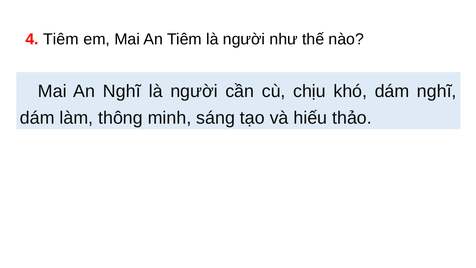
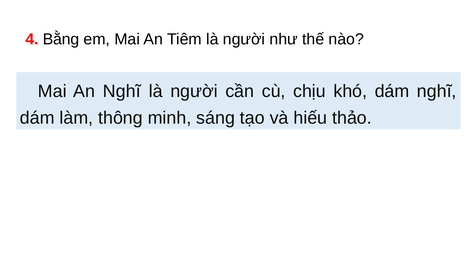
4 Tiêm: Tiêm -> Bằng
